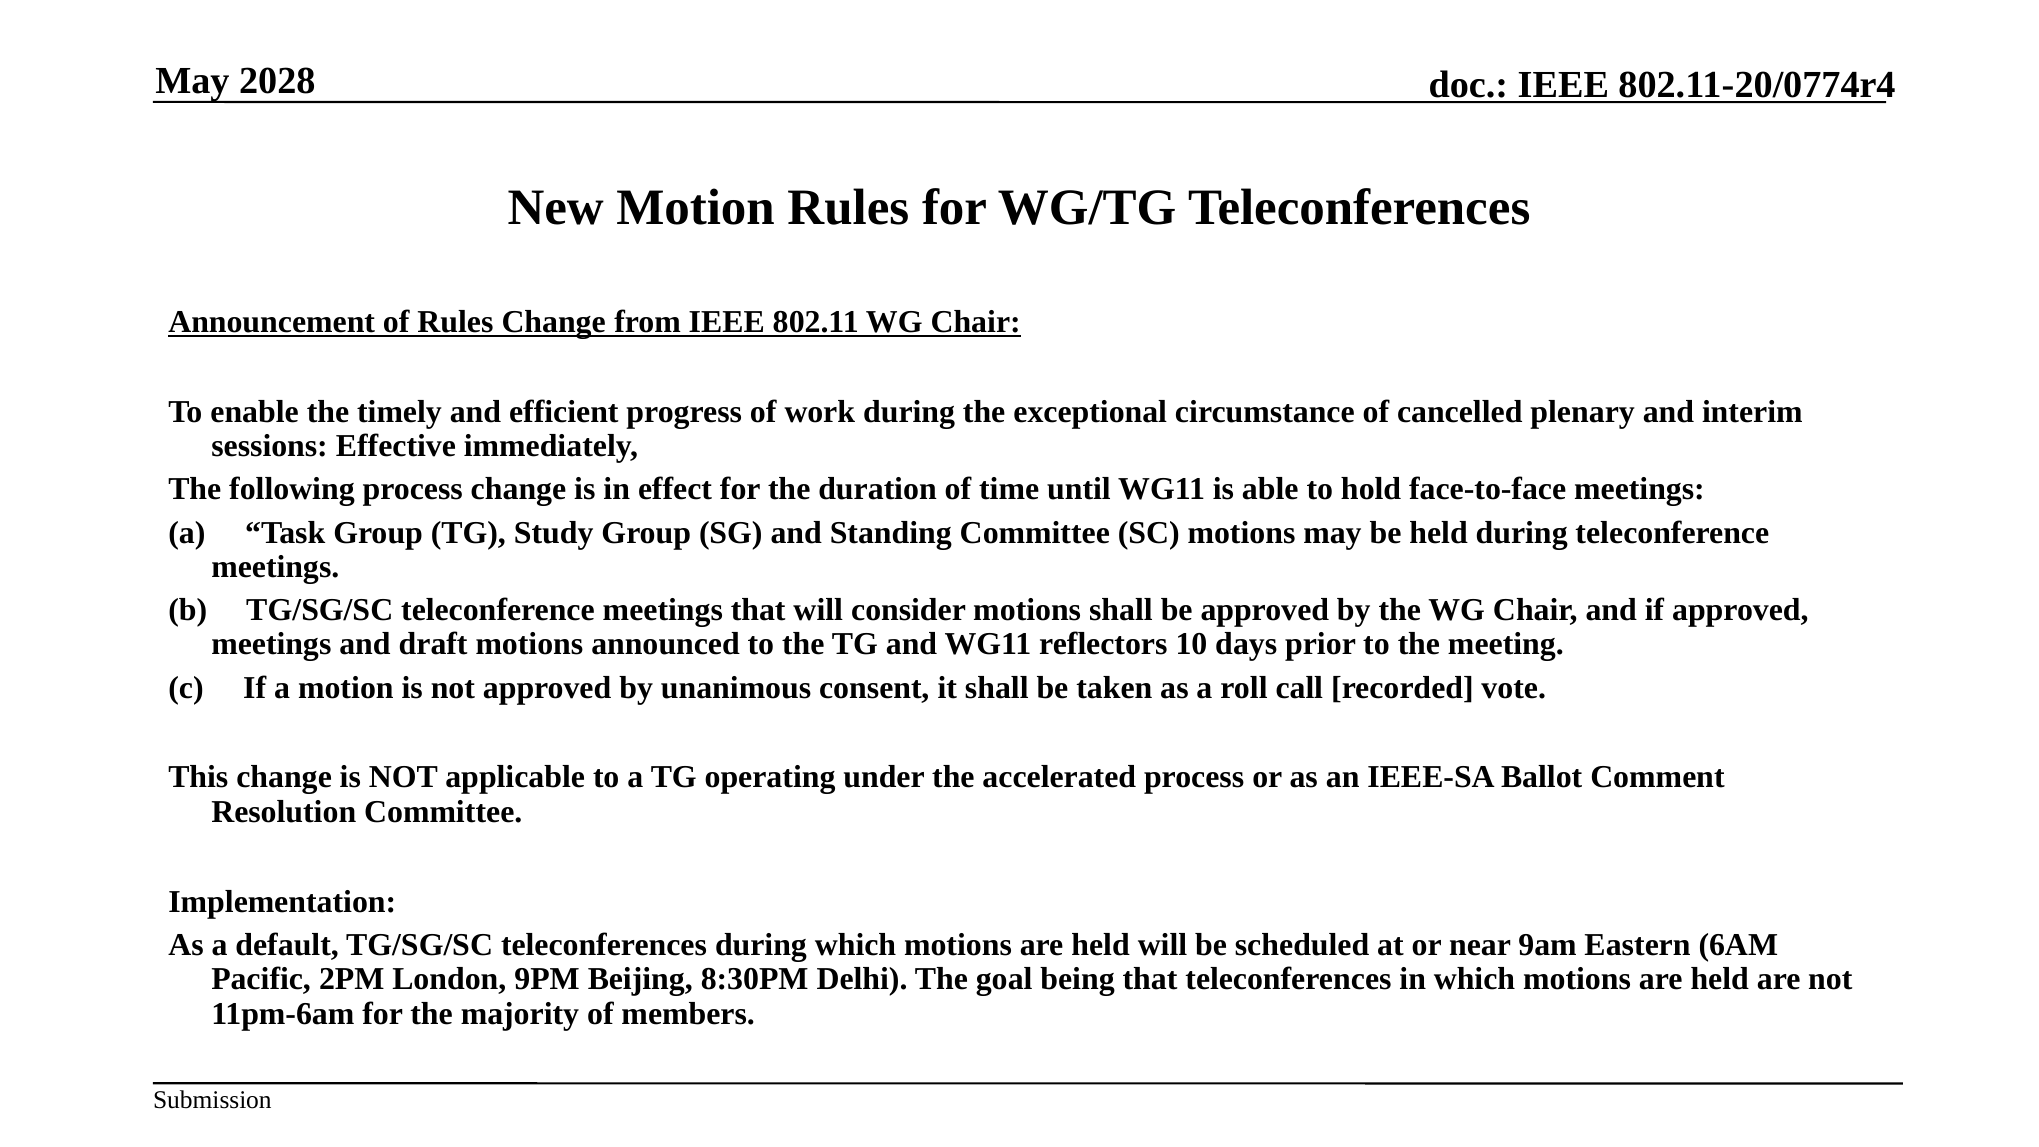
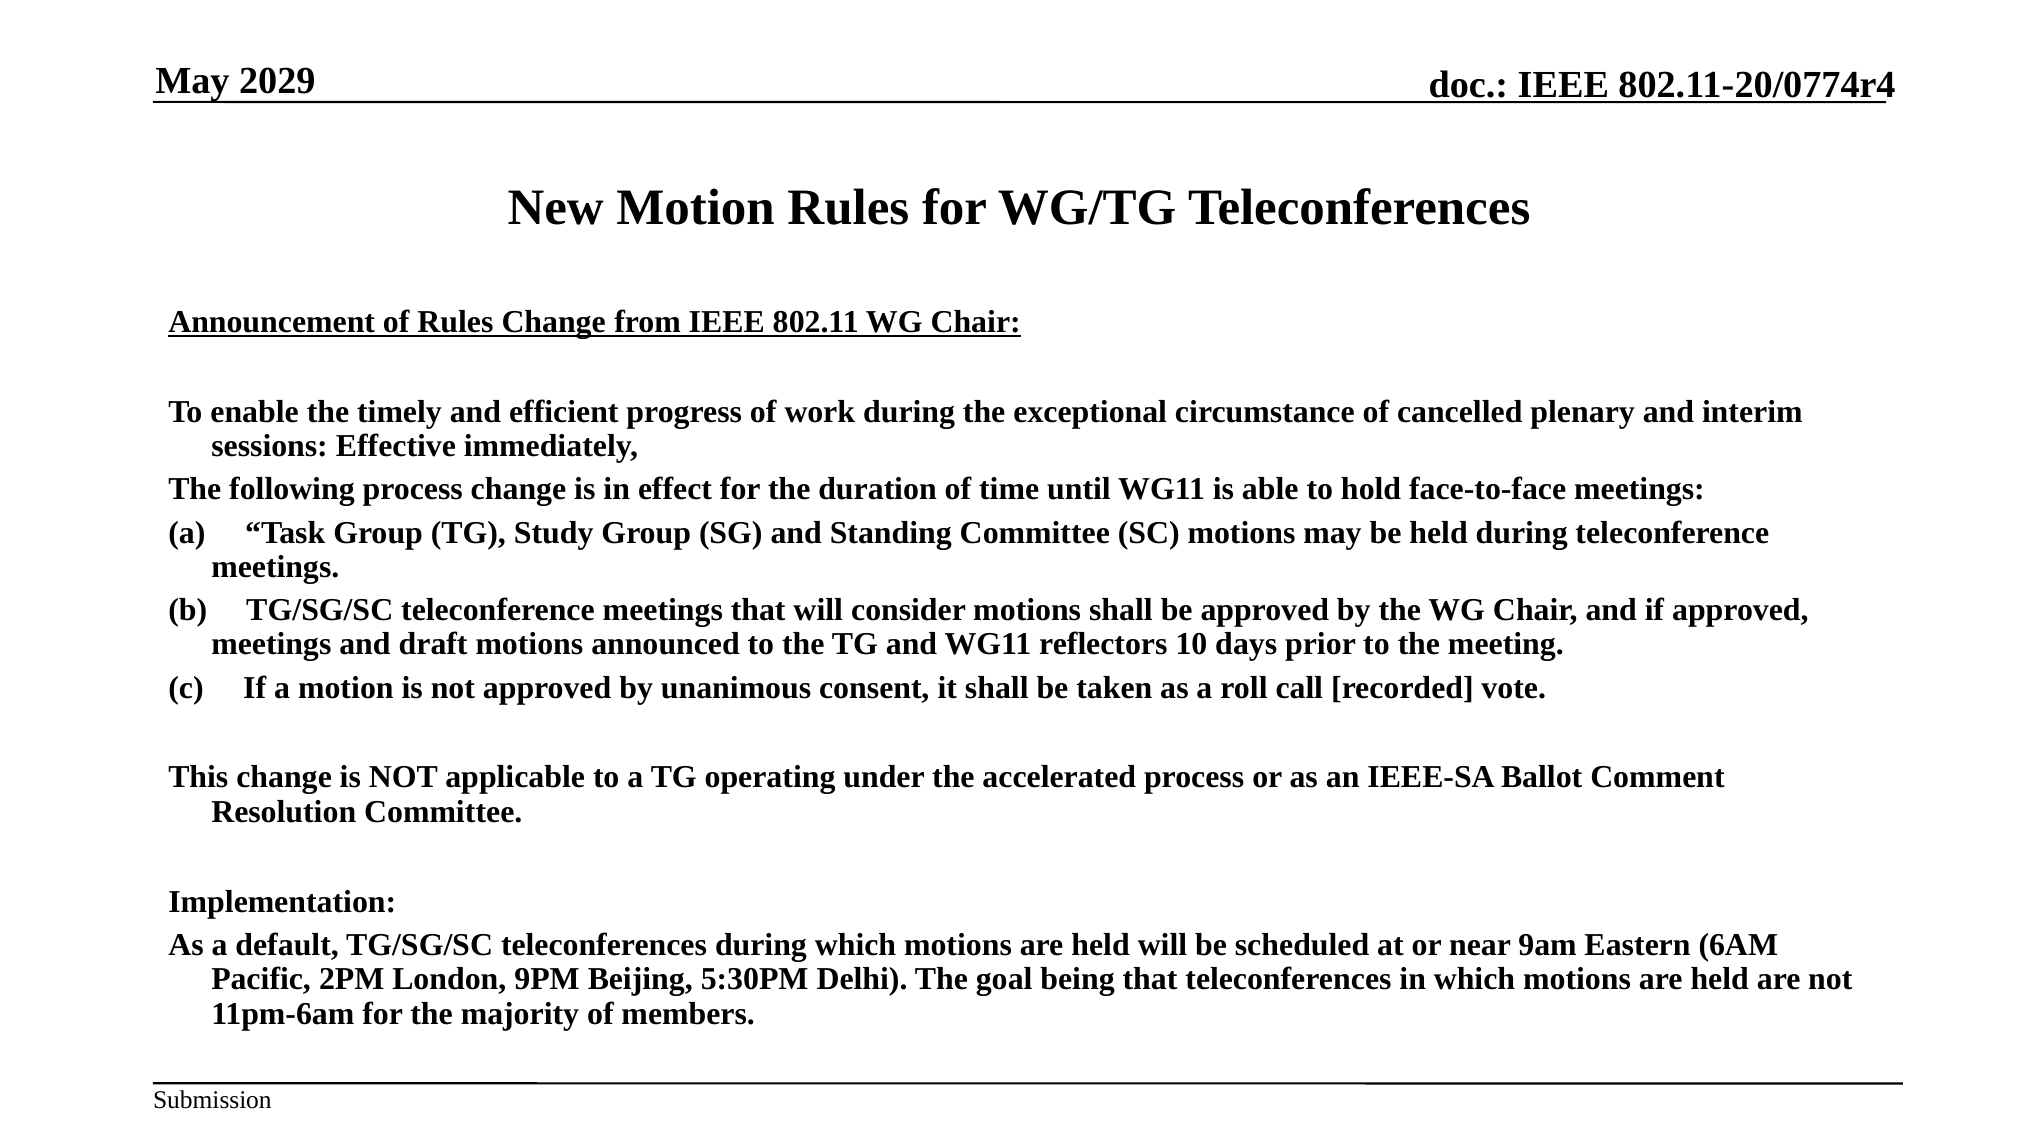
2028: 2028 -> 2029
8:30PM: 8:30PM -> 5:30PM
